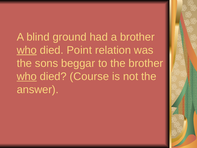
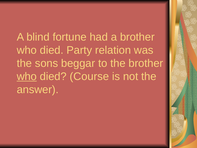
ground: ground -> fortune
who at (27, 50) underline: present -> none
Point: Point -> Party
